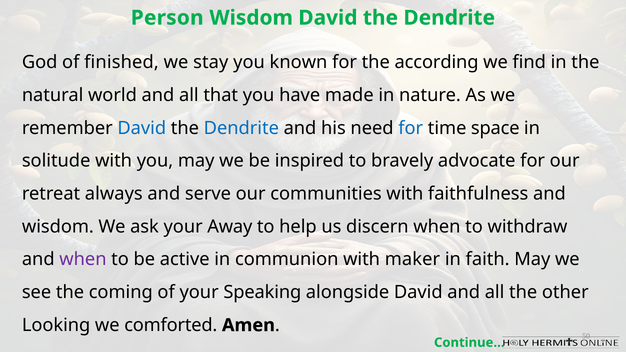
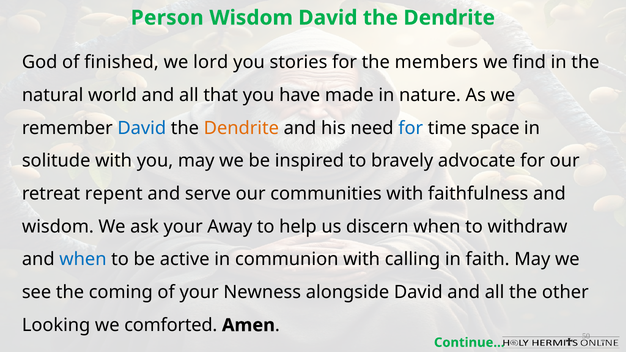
stay: stay -> lord
known: known -> stories
according: according -> members
Dendrite at (241, 128) colour: blue -> orange
always: always -> repent
when at (83, 260) colour: purple -> blue
maker: maker -> calling
Speaking: Speaking -> Newness
